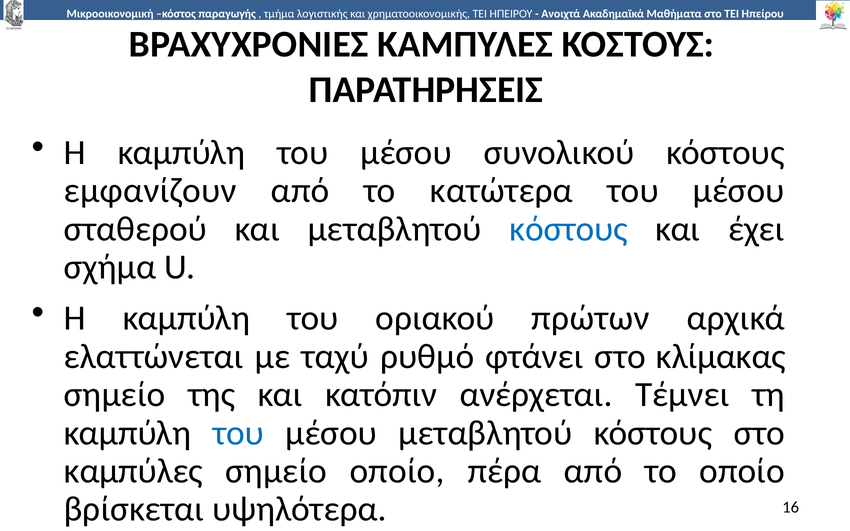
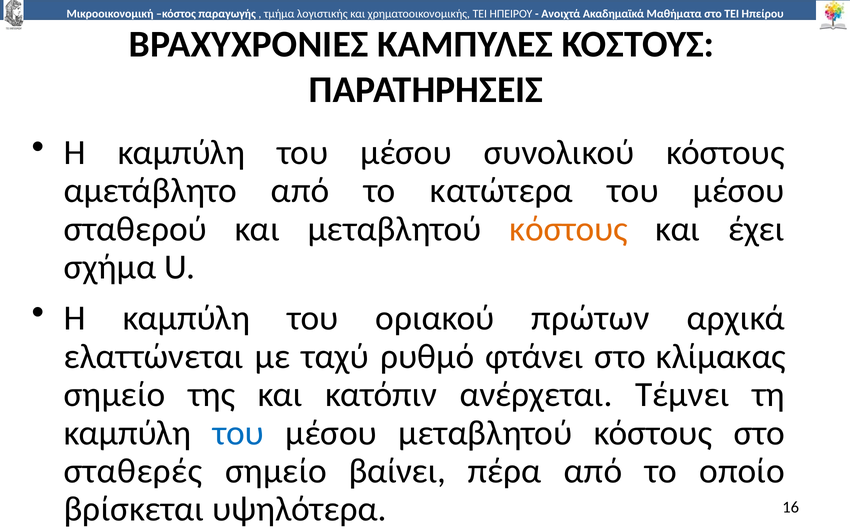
εµφανίζουν: εµφανίζουν -> αµετάβλητο
κόστους at (569, 229) colour: blue -> orange
καµπύλες: καµπύλες -> σταθερές
σηµείο οποίο: οποίο -> βαίνει
